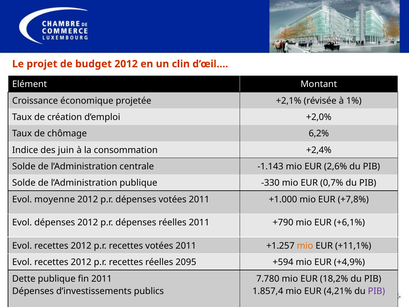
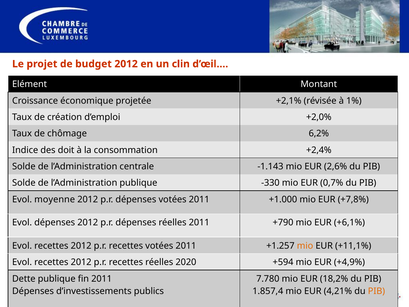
juin: juin -> doit
2095: 2095 -> 2020
PIB at (376, 291) colour: purple -> orange
